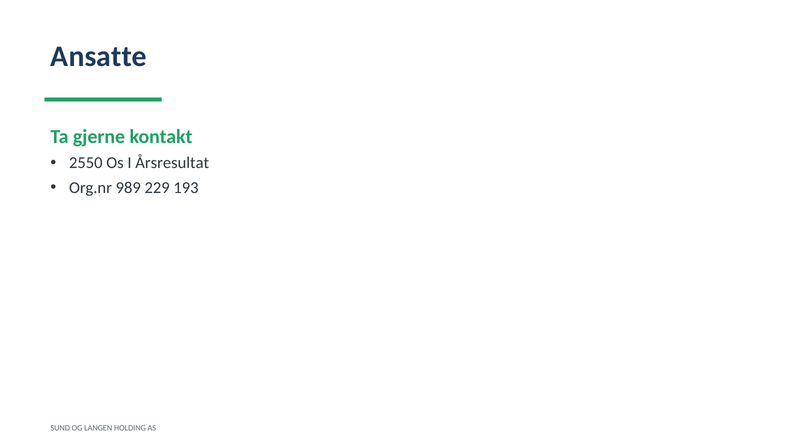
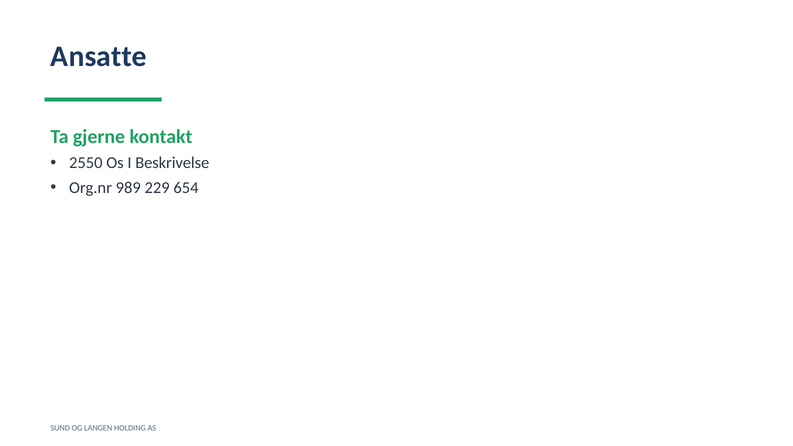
Årsresultat: Årsresultat -> Beskrivelse
193: 193 -> 654
